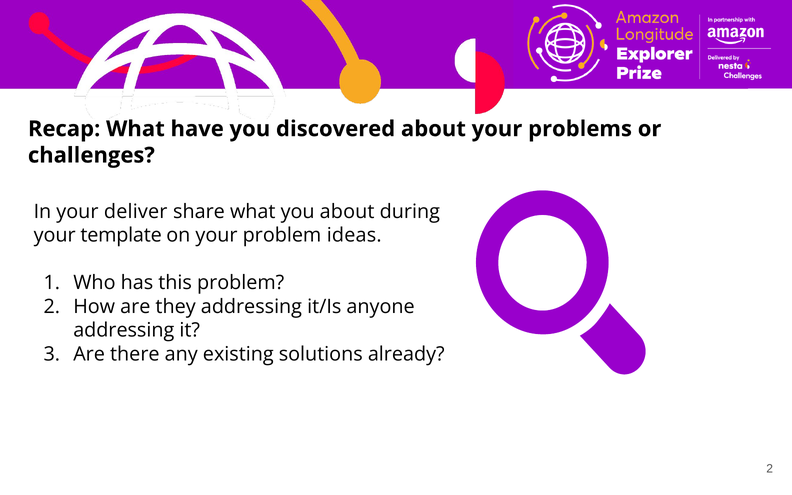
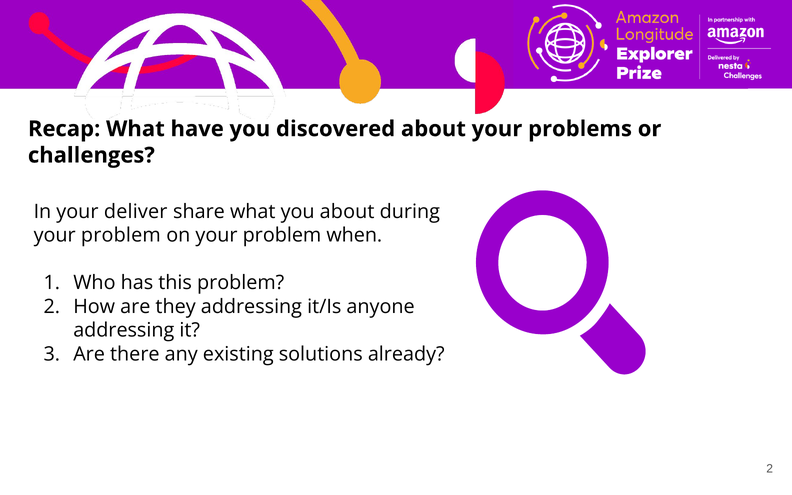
template at (121, 235): template -> problem
ideas: ideas -> when
